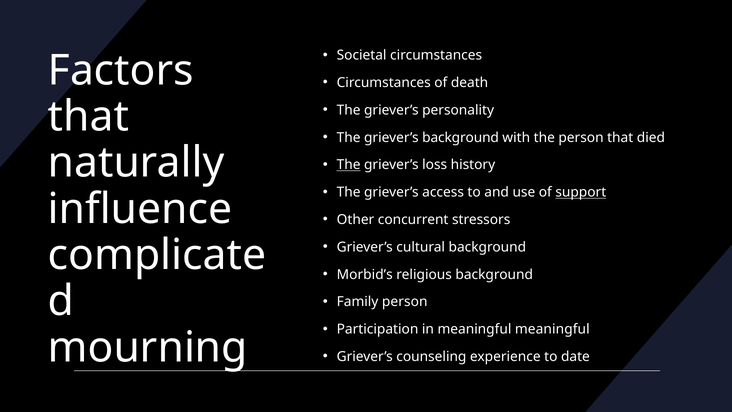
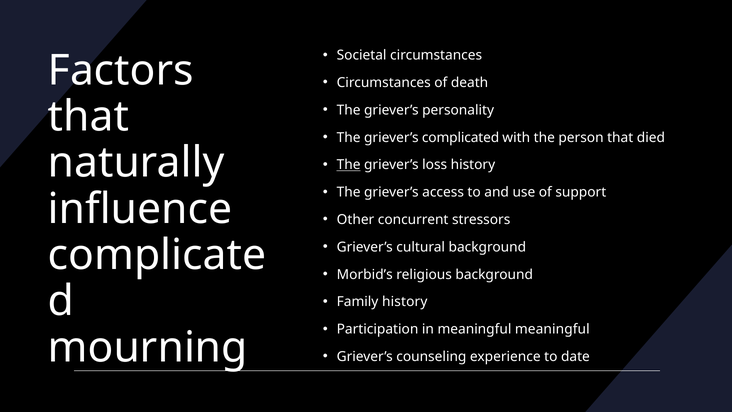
griever’s background: background -> complicated
support underline: present -> none
Family person: person -> history
